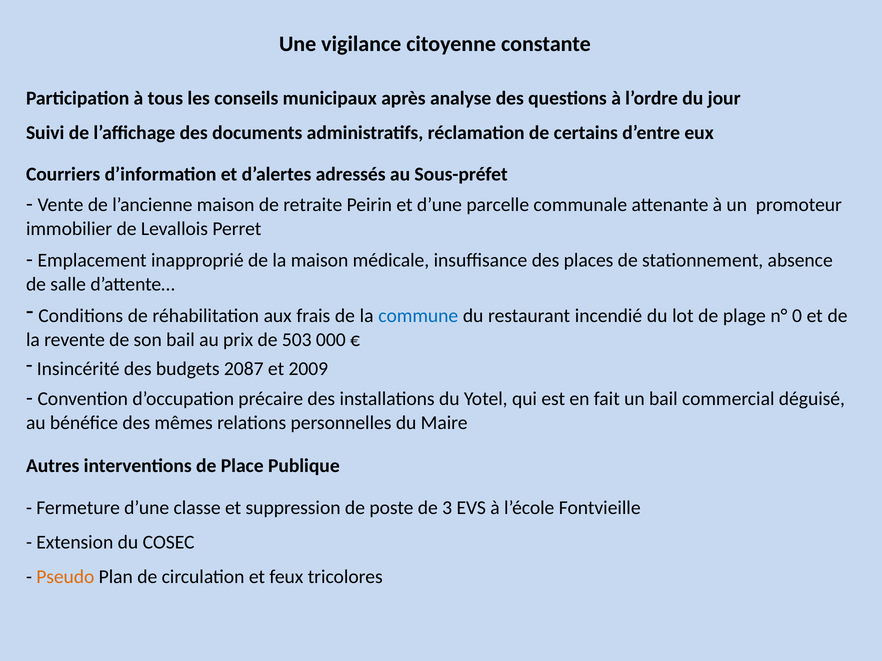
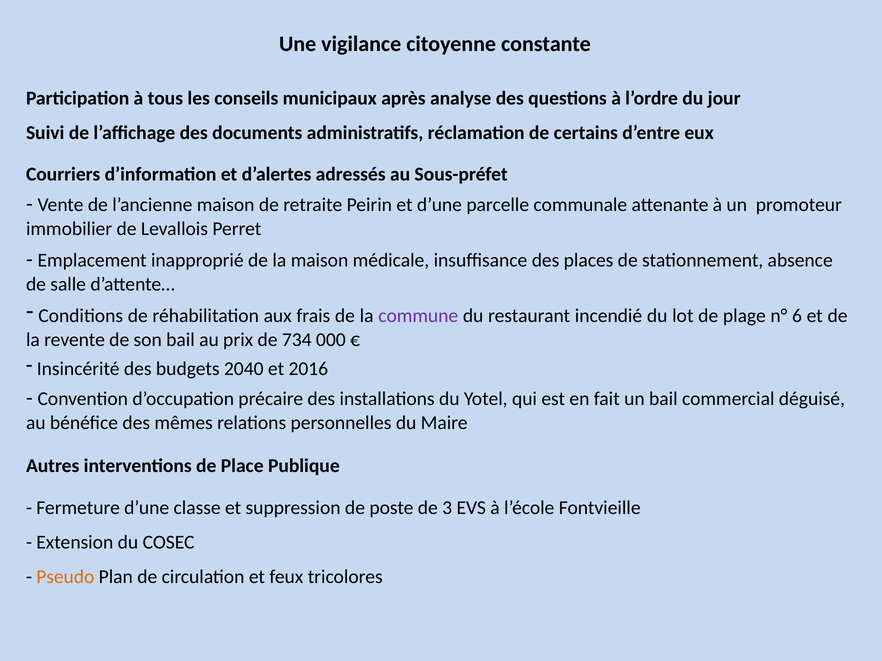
commune colour: blue -> purple
0: 0 -> 6
503: 503 -> 734
2087: 2087 -> 2040
2009: 2009 -> 2016
